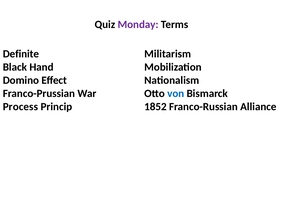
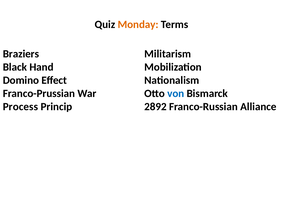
Monday colour: purple -> orange
Definite: Definite -> Braziers
1852: 1852 -> 2892
